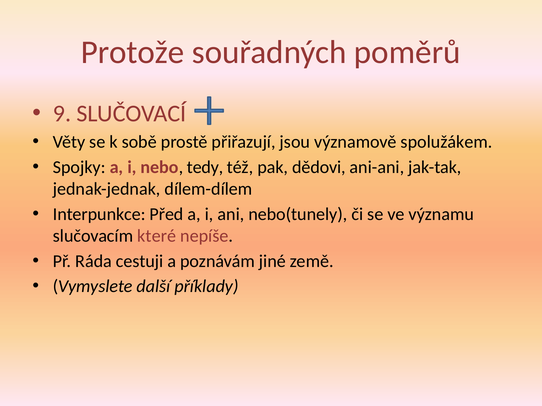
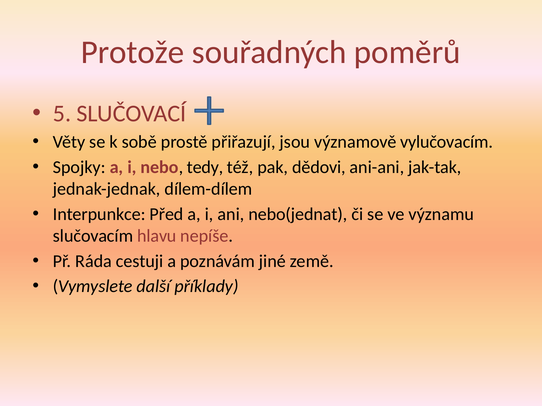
9: 9 -> 5
spolužákem: spolužákem -> vylučovacím
nebo(tunely: nebo(tunely -> nebo(jednat
které: které -> hlavu
